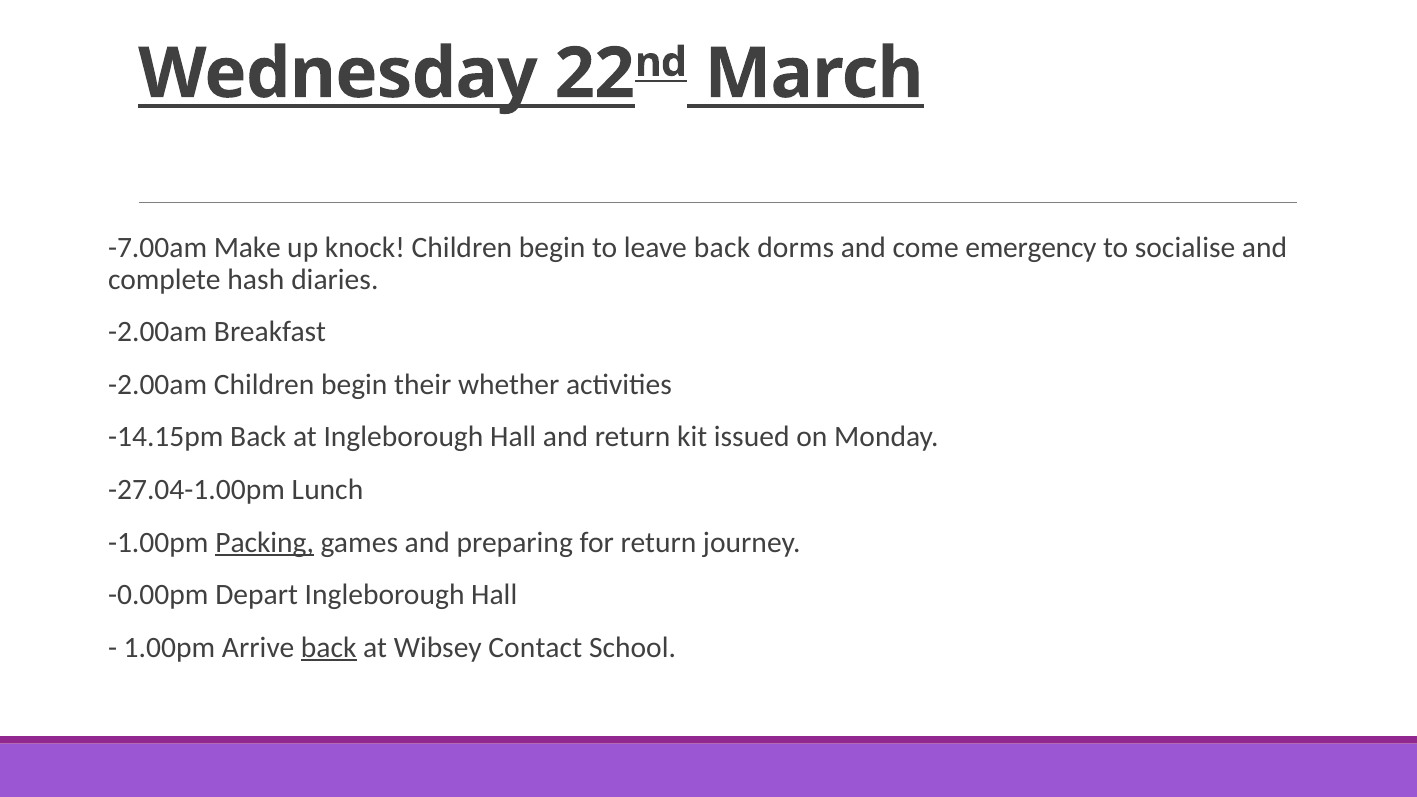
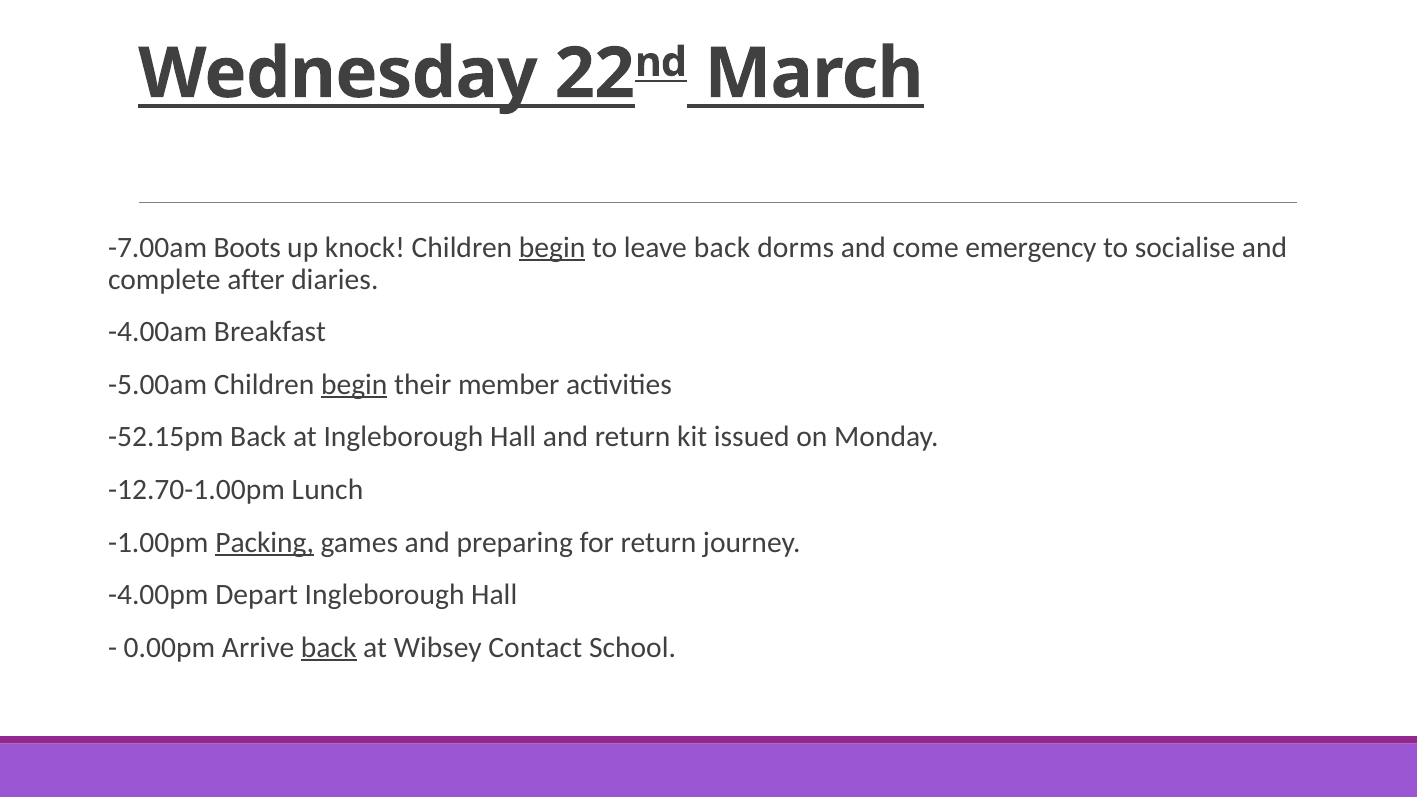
Make: Make -> Boots
begin at (552, 248) underline: none -> present
hash: hash -> after
-2.00am at (158, 332): -2.00am -> -4.00am
-2.00am at (158, 385): -2.00am -> -5.00am
begin at (354, 385) underline: none -> present
whether: whether -> member
-14.15pm: -14.15pm -> -52.15pm
-27.04-1.00pm: -27.04-1.00pm -> -12.70-1.00pm
-0.00pm: -0.00pm -> -4.00pm
1.00pm: 1.00pm -> 0.00pm
